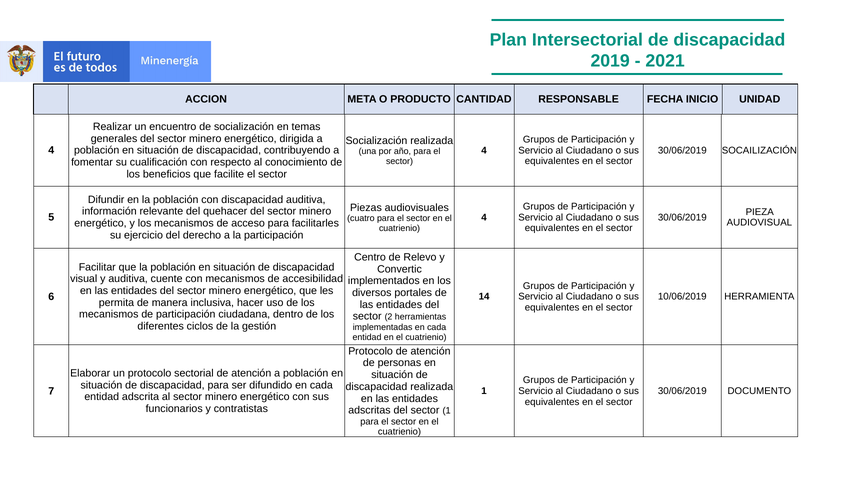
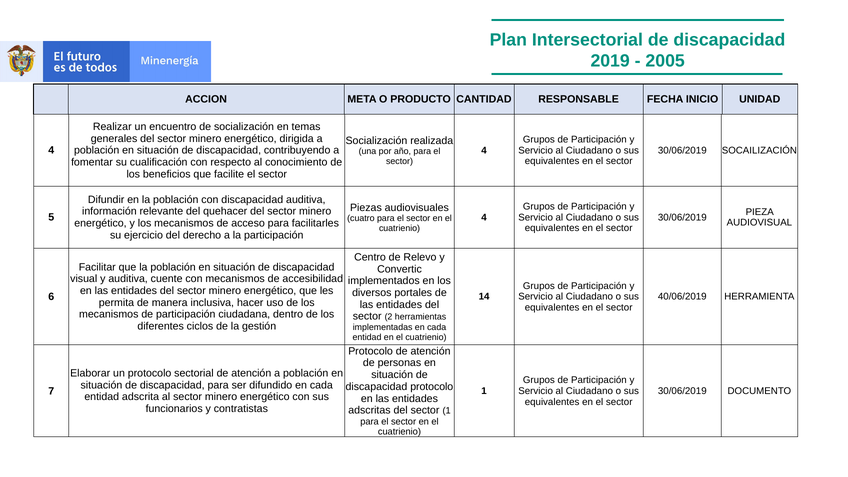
2021: 2021 -> 2005
10/06/2019: 10/06/2019 -> 40/06/2019
discapacidad realizada: realizada -> protocolo
